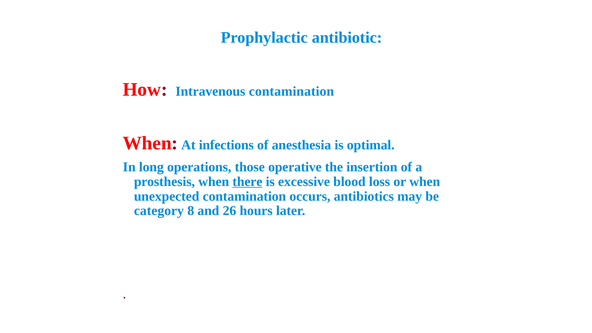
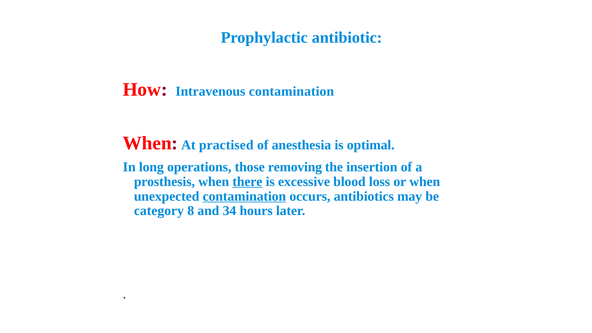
infections: infections -> practised
operative: operative -> removing
contamination at (244, 196) underline: none -> present
26: 26 -> 34
